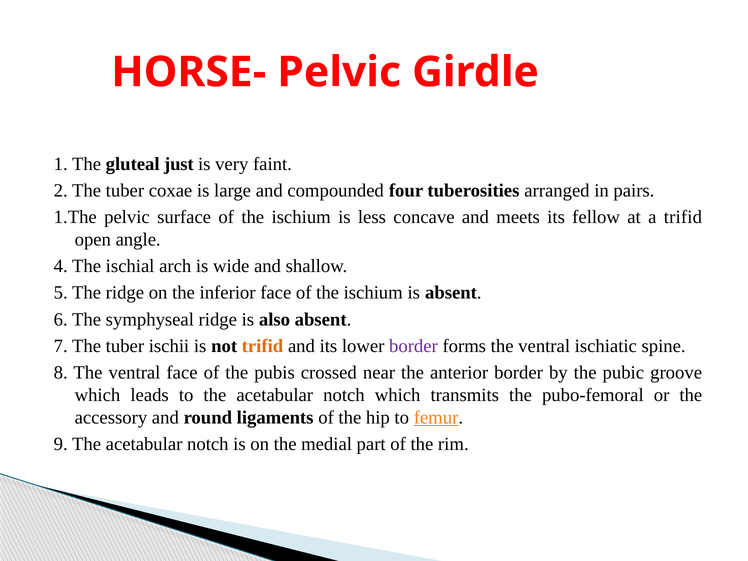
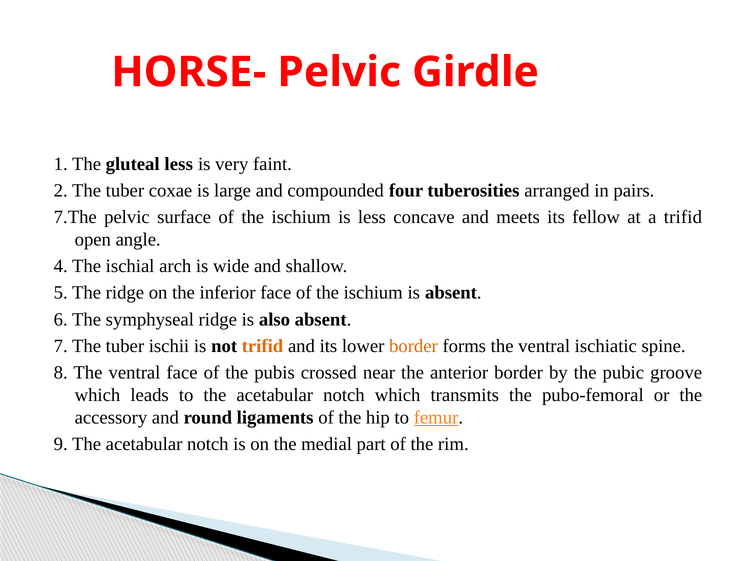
gluteal just: just -> less
1.The: 1.The -> 7.The
border at (413, 346) colour: purple -> orange
